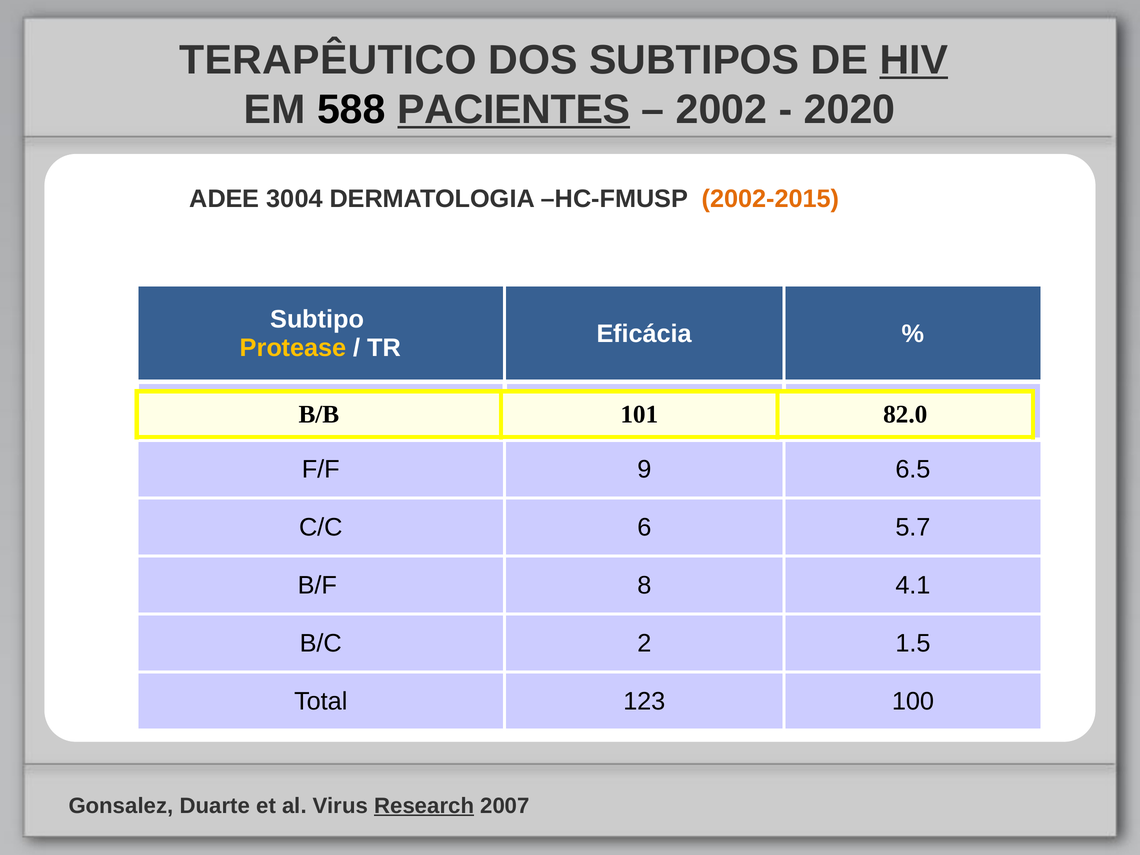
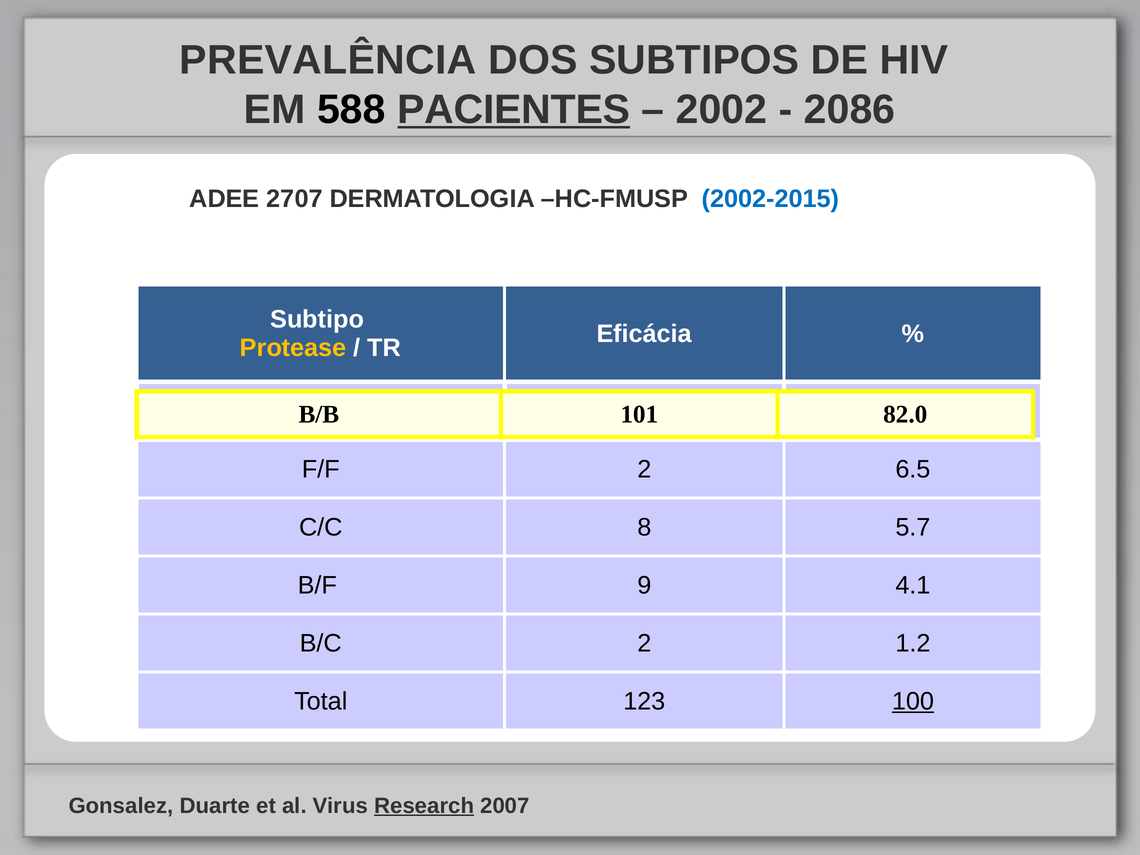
TERAPÊUTICO: TERAPÊUTICO -> PREVALÊNCIA
HIV underline: present -> none
2020: 2020 -> 2086
3004: 3004 -> 2707
2002-2015 colour: orange -> blue
F/F 9: 9 -> 2
6: 6 -> 8
8: 8 -> 9
1.5: 1.5 -> 1.2
100 underline: none -> present
